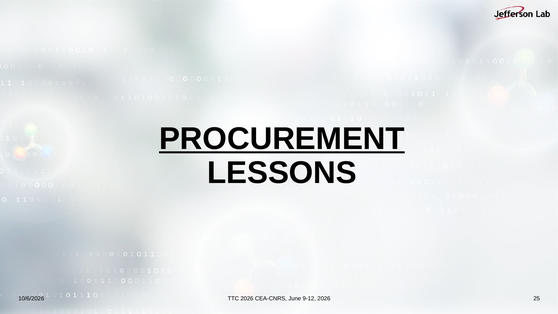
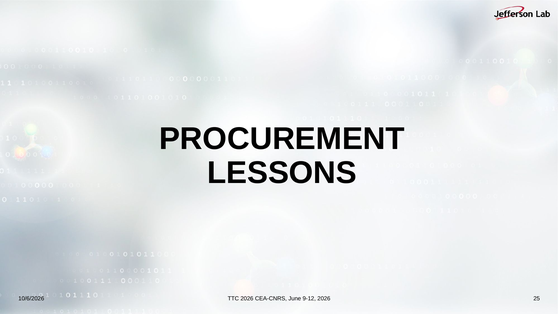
PROCUREMENT underline: present -> none
